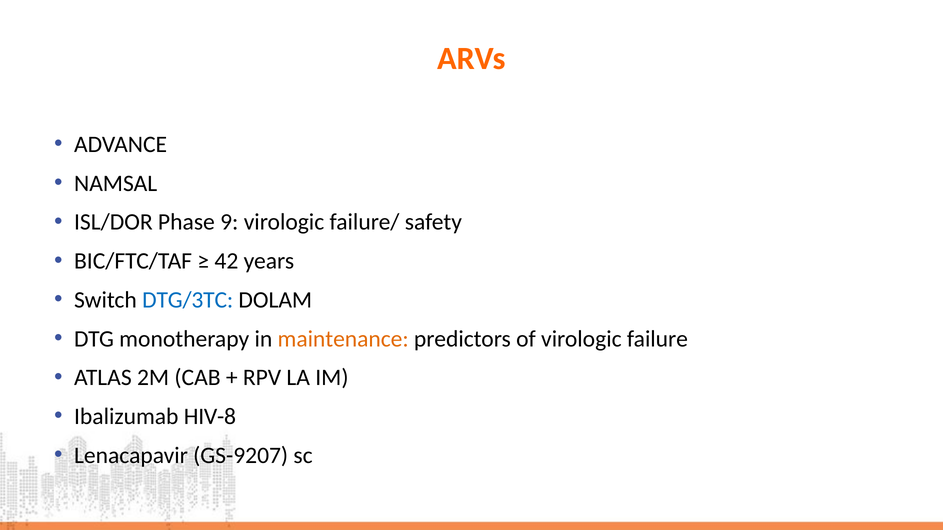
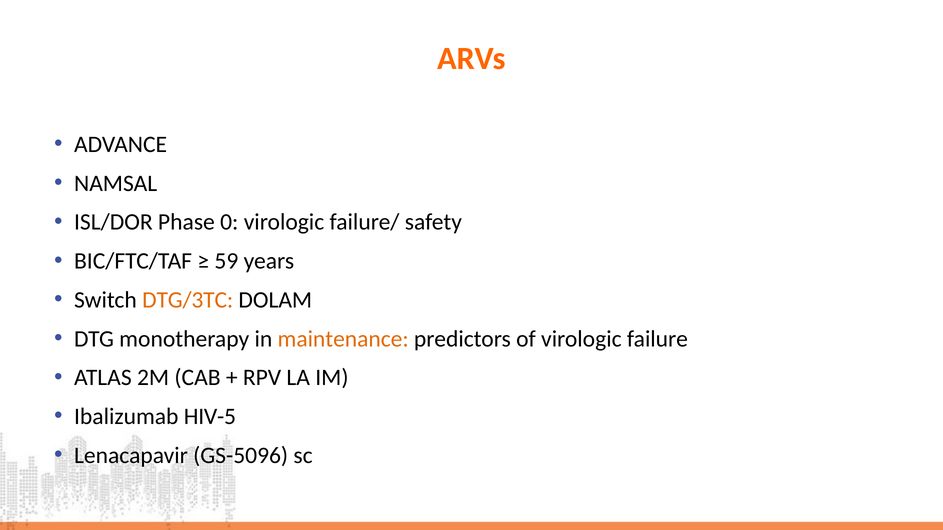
9: 9 -> 0
42: 42 -> 59
DTG/3TC colour: blue -> orange
HIV-8: HIV-8 -> HIV-5
GS-9207: GS-9207 -> GS-5096
